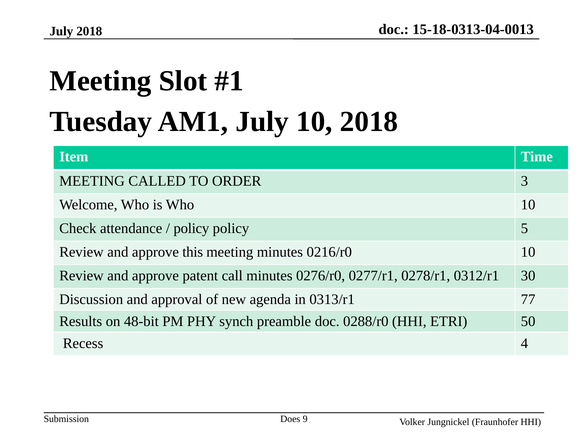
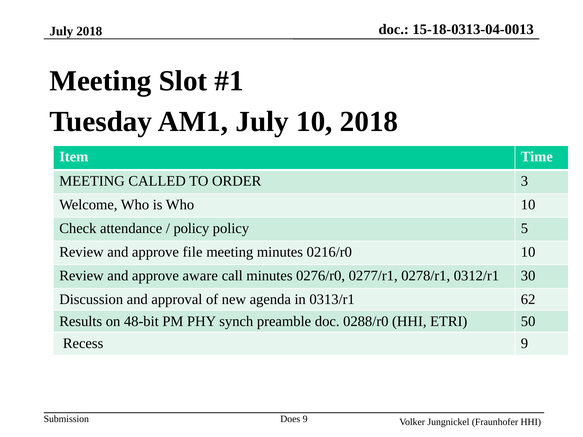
this: this -> file
patent: patent -> aware
77: 77 -> 62
Recess 4: 4 -> 9
